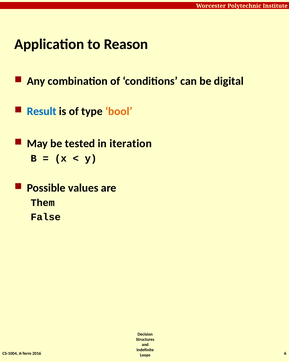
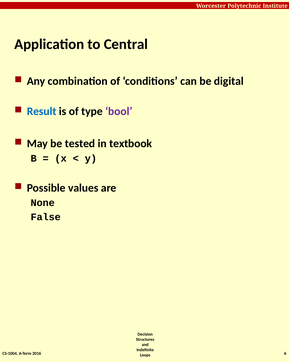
Reason: Reason -> Central
bool colour: orange -> purple
iteration: iteration -> textbook
Them: Them -> None
